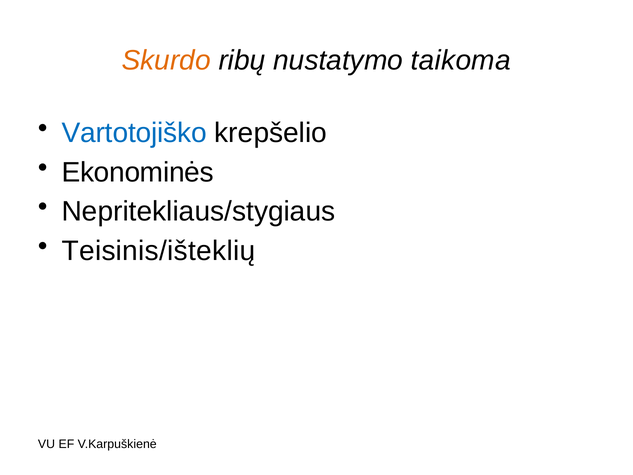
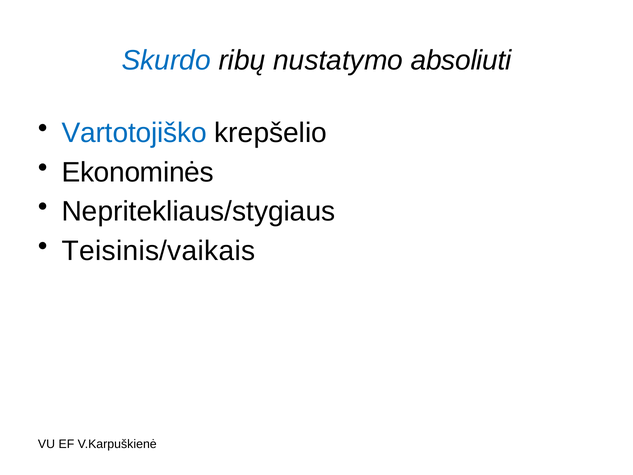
Skurdo colour: orange -> blue
taikoma: taikoma -> absoliuti
Teisinis/išteklių: Teisinis/išteklių -> Teisinis/vaikais
